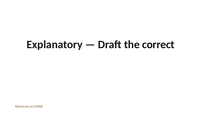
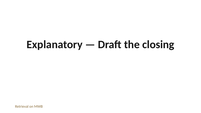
correct: correct -> closing
